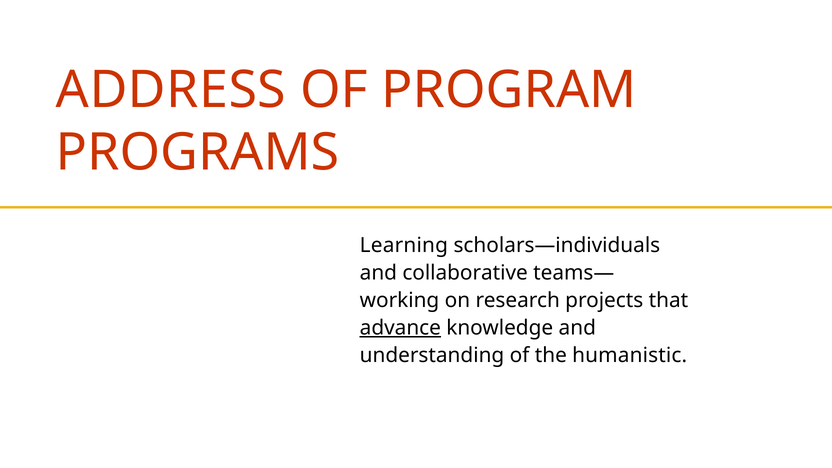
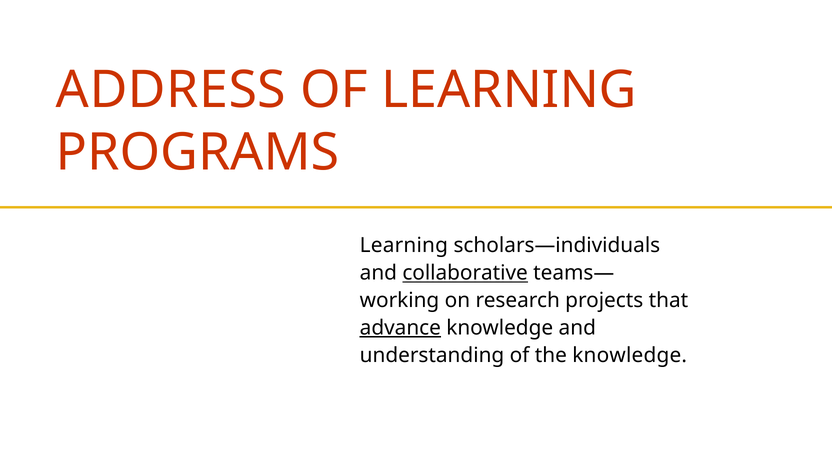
OF PROGRAM: PROGRAM -> LEARNING
collaborative underline: none -> present
the humanistic: humanistic -> knowledge
